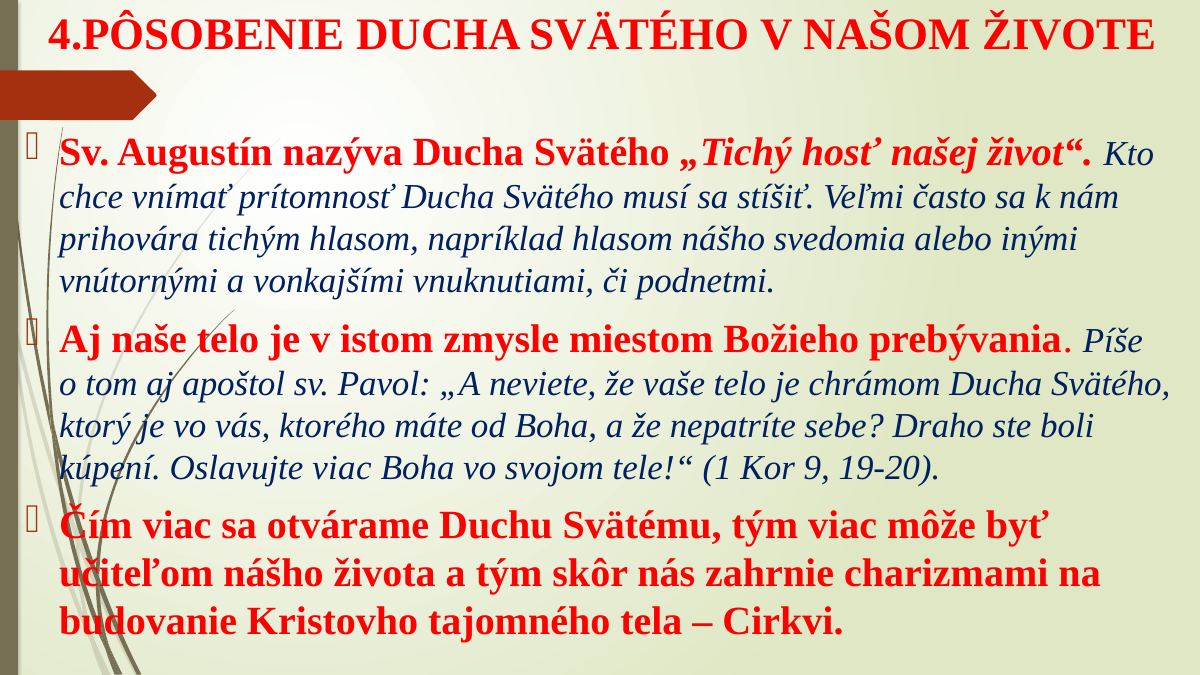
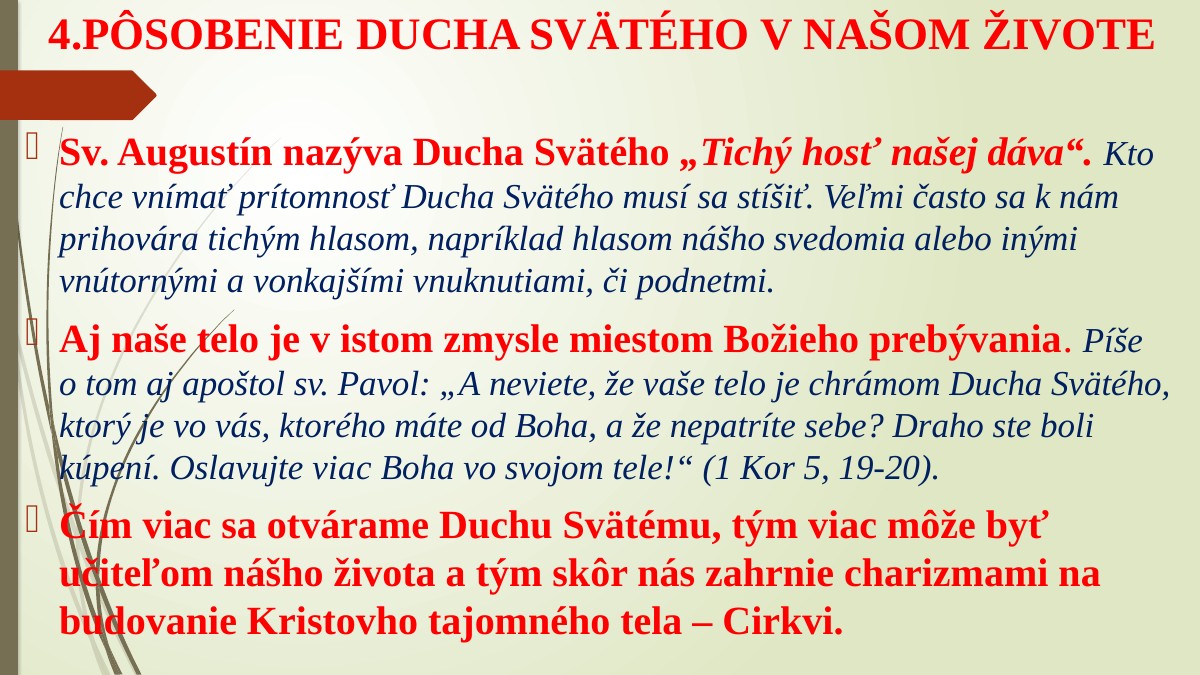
život“: život“ -> dáva“
9: 9 -> 5
